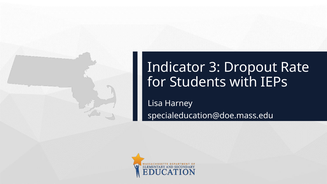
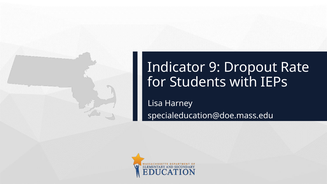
3: 3 -> 9
